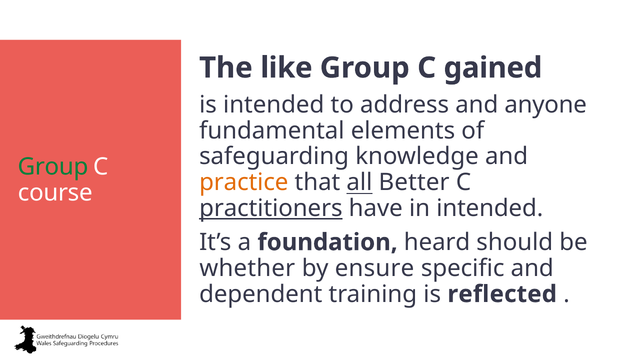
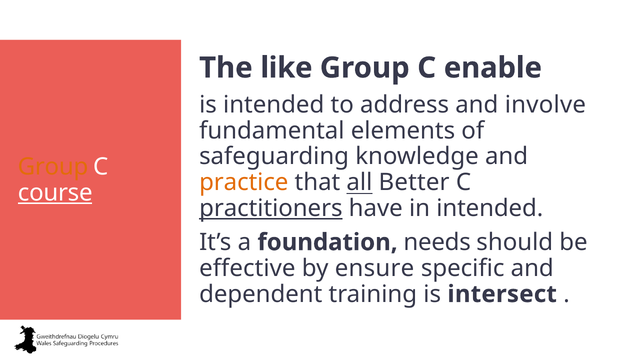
gained: gained -> enable
anyone: anyone -> involve
Group at (53, 167) colour: green -> orange
course underline: none -> present
heard: heard -> needs
whether: whether -> effective
reflected: reflected -> intersect
